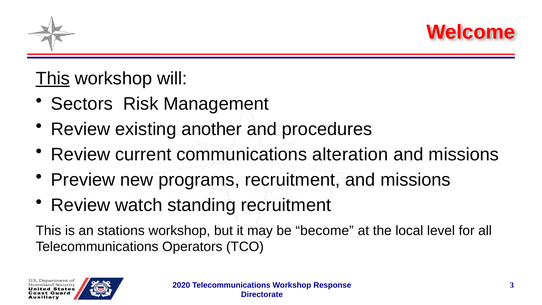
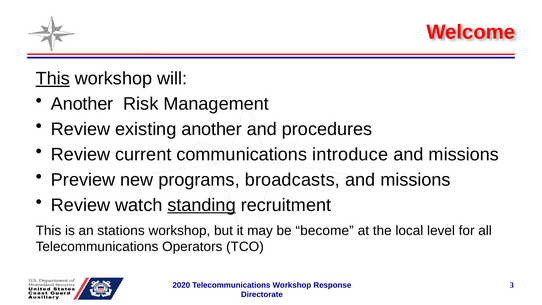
Sectors at (82, 104): Sectors -> Another
alteration: alteration -> introduce
programs recruitment: recruitment -> broadcasts
standing underline: none -> present
